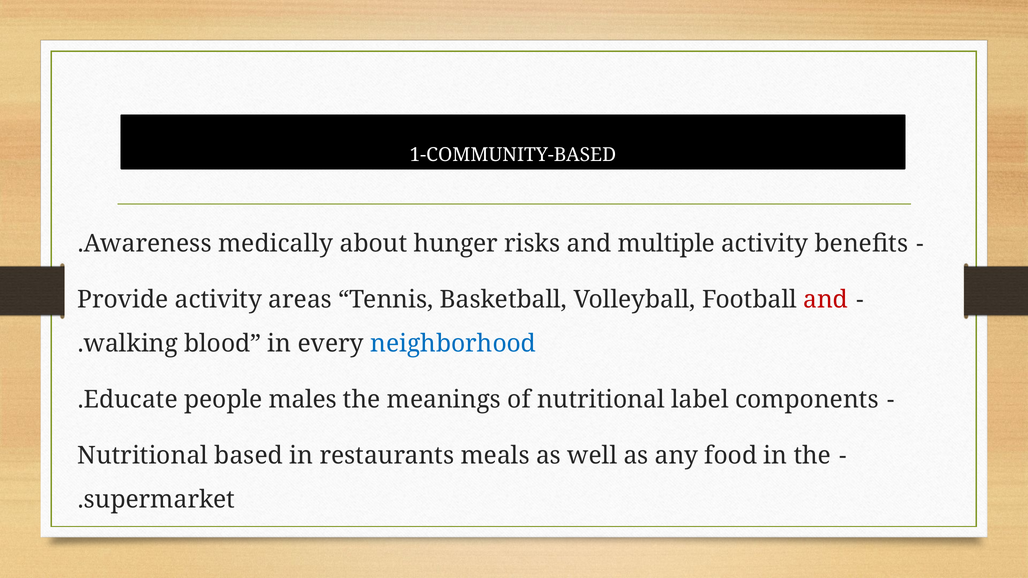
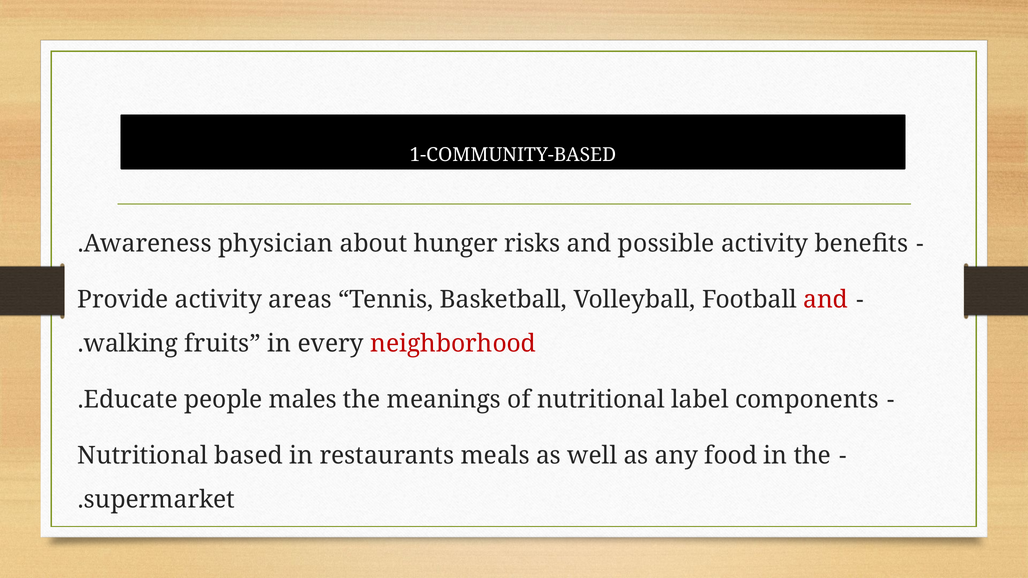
medically: medically -> physician
multiple: multiple -> possible
blood: blood -> fruits
neighborhood colour: blue -> red
